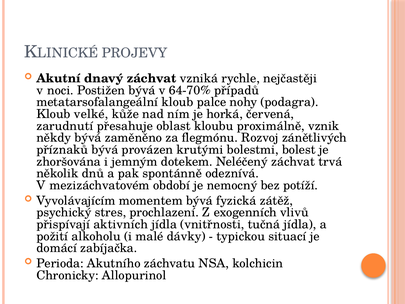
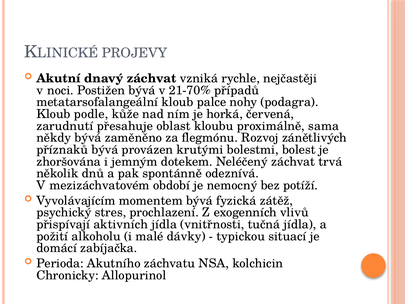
64-70%: 64-70% -> 21-70%
velké: velké -> podle
vznik: vznik -> sama
